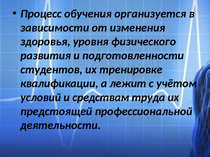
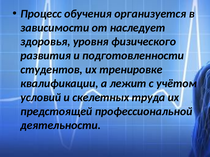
изменения: изменения -> наследует
средствам: средствам -> скелетных
